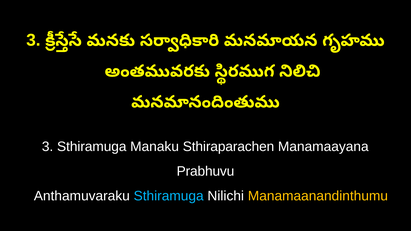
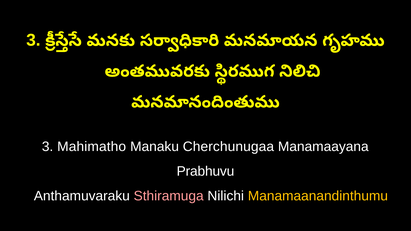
3 Sthiramuga: Sthiramuga -> Mahimatho
Sthiraparachen: Sthiraparachen -> Cherchunugaa
Sthiramuga at (169, 196) colour: light blue -> pink
